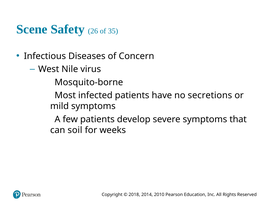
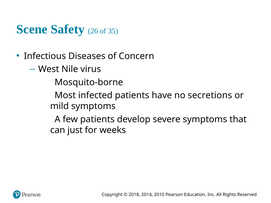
soil: soil -> just
